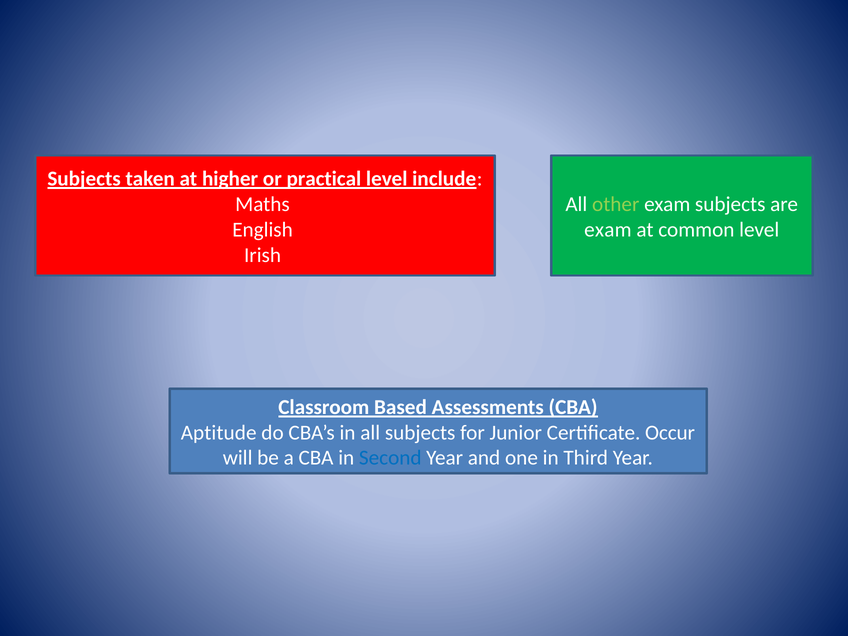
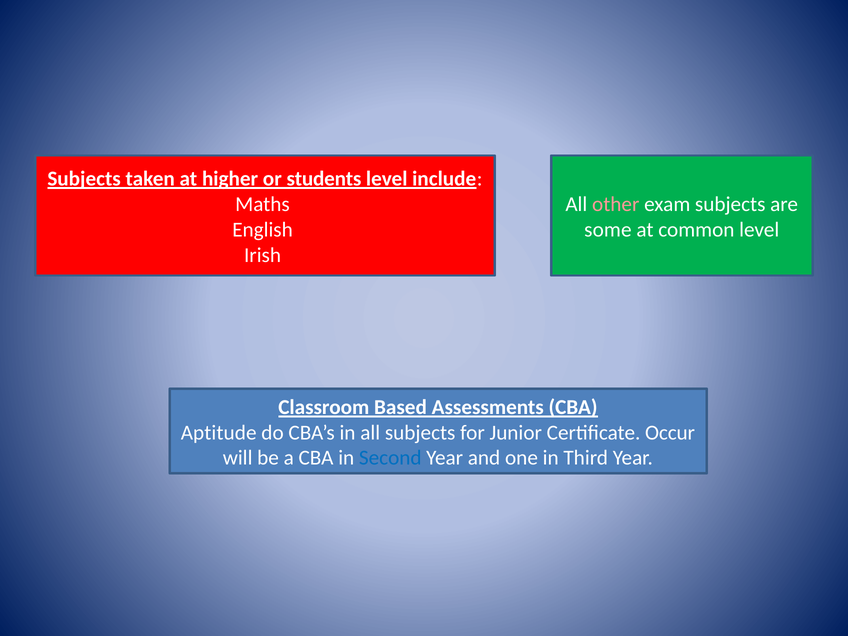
practical: practical -> students
other colour: light green -> pink
exam at (608, 230): exam -> some
